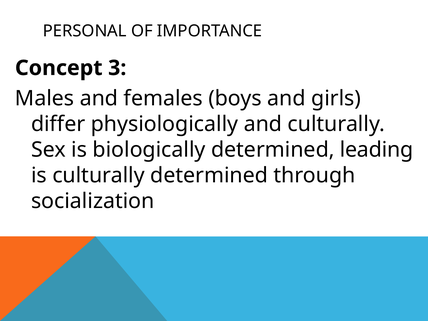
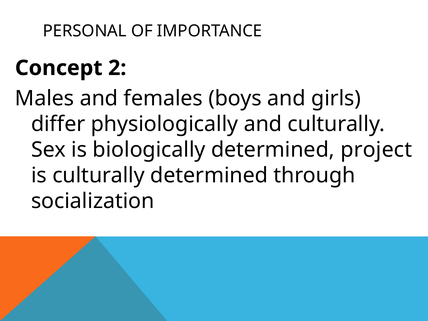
3: 3 -> 2
leading: leading -> project
